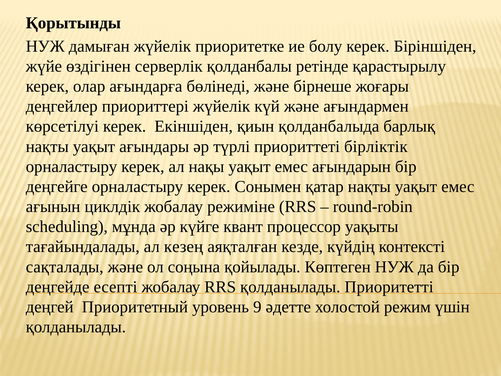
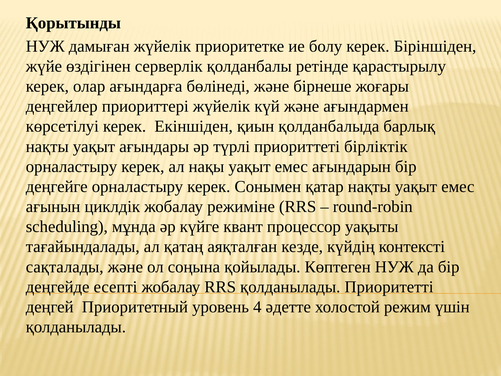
кезең: кезең -> қатаң
9: 9 -> 4
